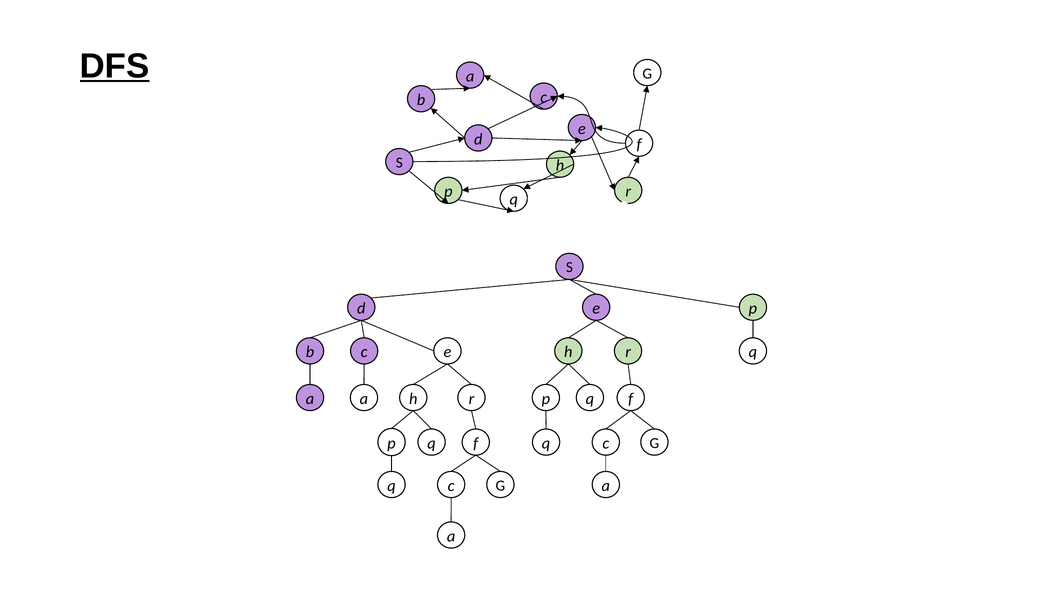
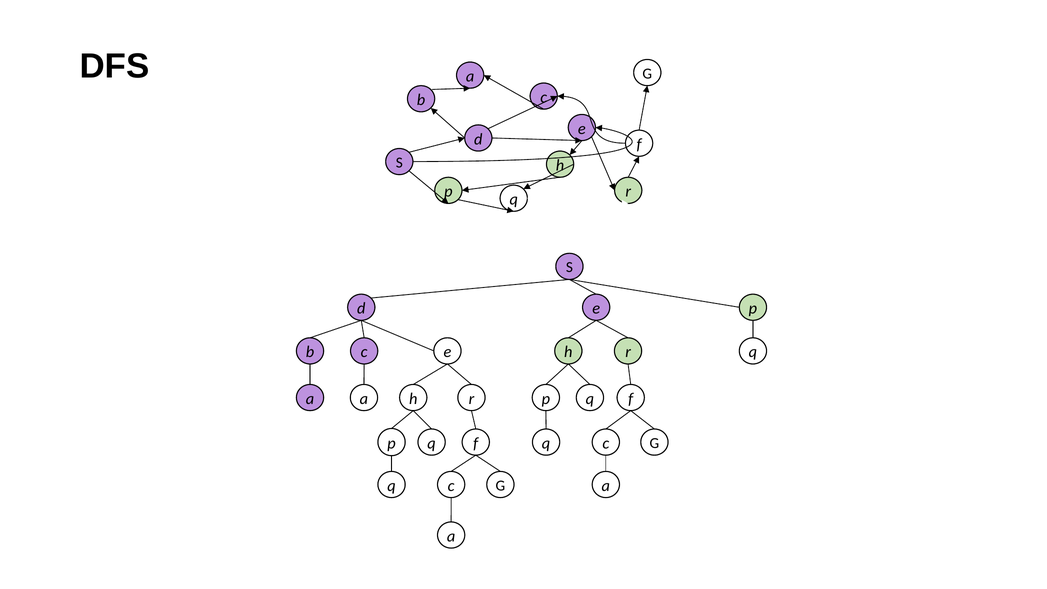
DFS underline: present -> none
